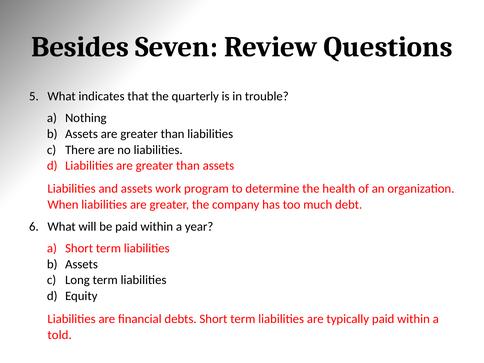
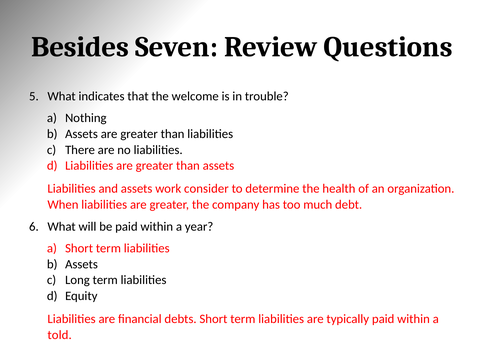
quarterly: quarterly -> welcome
program: program -> consider
